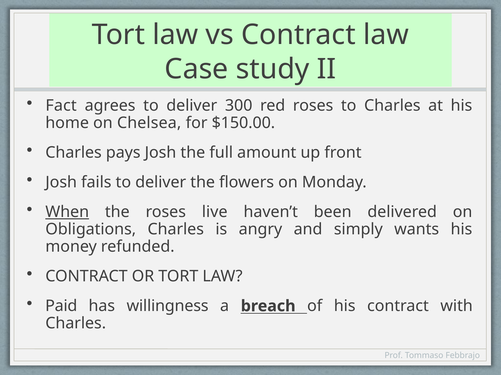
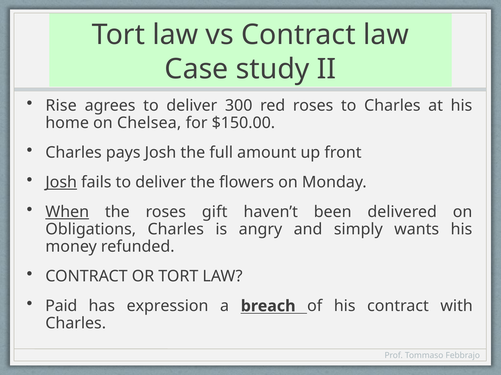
Fact: Fact -> Rise
Josh at (61, 183) underline: none -> present
live: live -> gift
willingness: willingness -> expression
